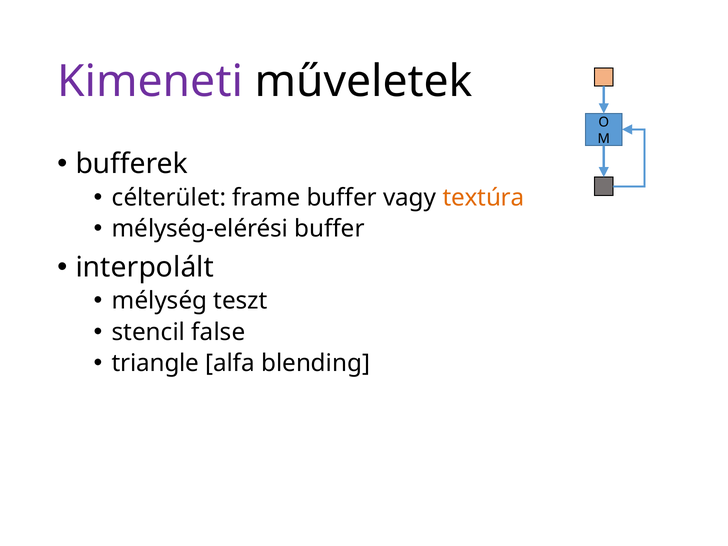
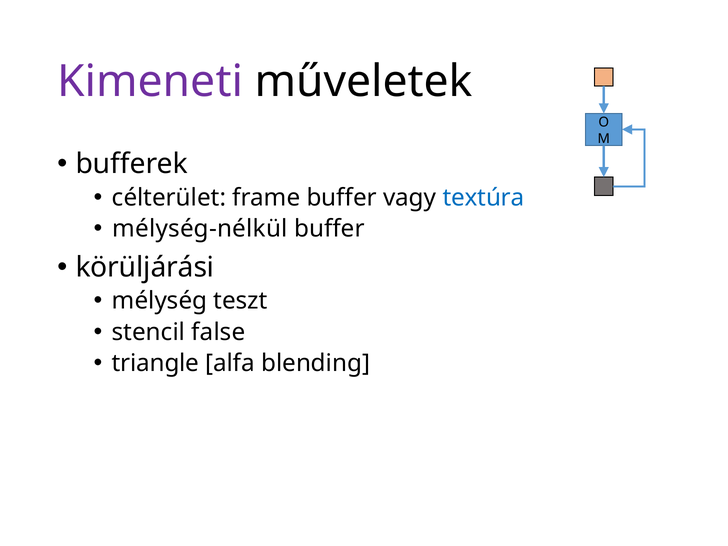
textúra colour: orange -> blue
mélység-elérési: mélység-elérési -> mélység-nélkül
interpolált: interpolált -> körüljárási
